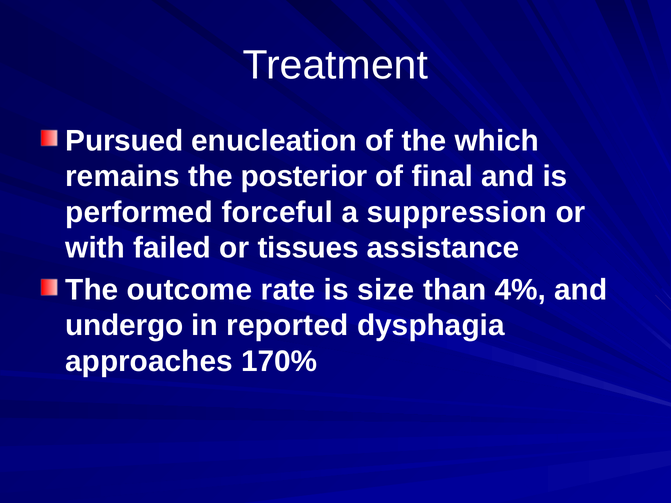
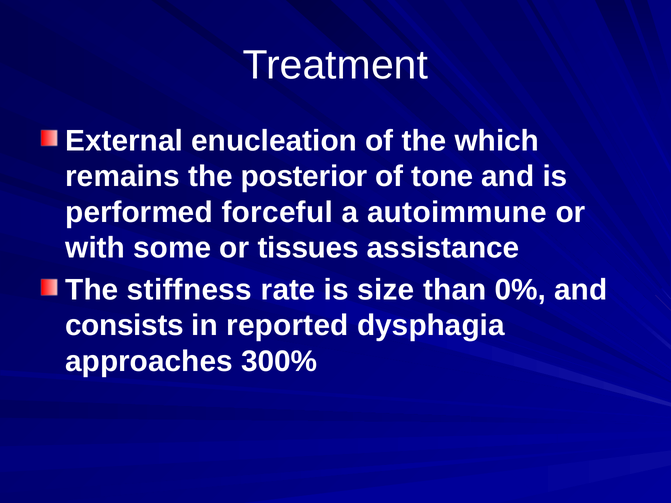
Pursued: Pursued -> External
final: final -> tone
suppression: suppression -> autoimmune
failed: failed -> some
outcome: outcome -> stiffness
4%: 4% -> 0%
undergo: undergo -> consists
170%: 170% -> 300%
